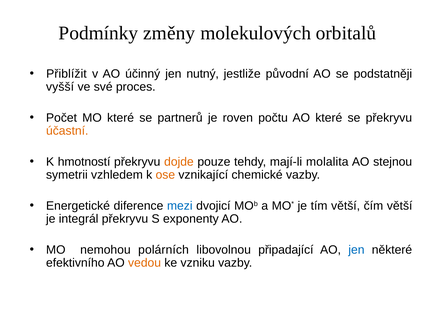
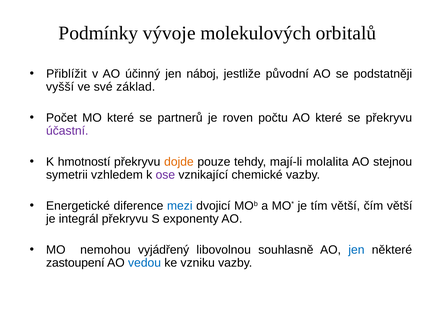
změny: změny -> vývoje
nutný: nutný -> náboj
proces: proces -> základ
účastní colour: orange -> purple
ose colour: orange -> purple
polárních: polárních -> vyjádřený
připadající: připadající -> souhlasně
efektivního: efektivního -> zastoupení
vedou colour: orange -> blue
